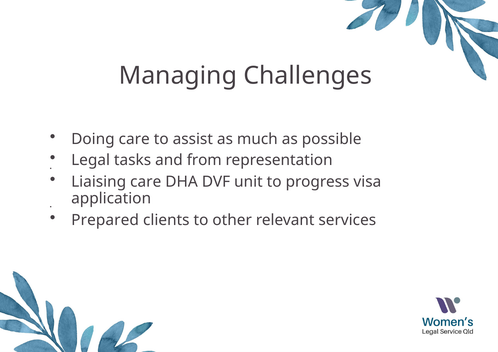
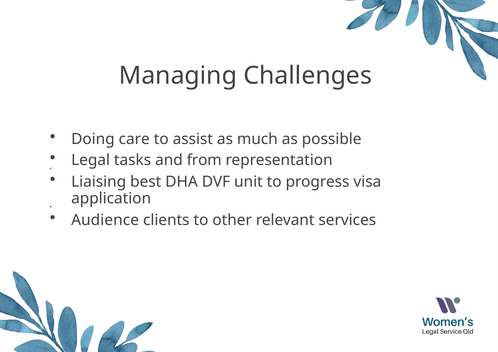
Liaising care: care -> best
Prepared: Prepared -> Audience
